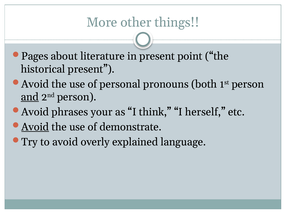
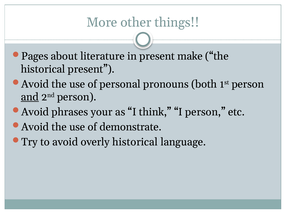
point: point -> make
I herself: herself -> person
Avoid at (35, 127) underline: present -> none
overly explained: explained -> historical
